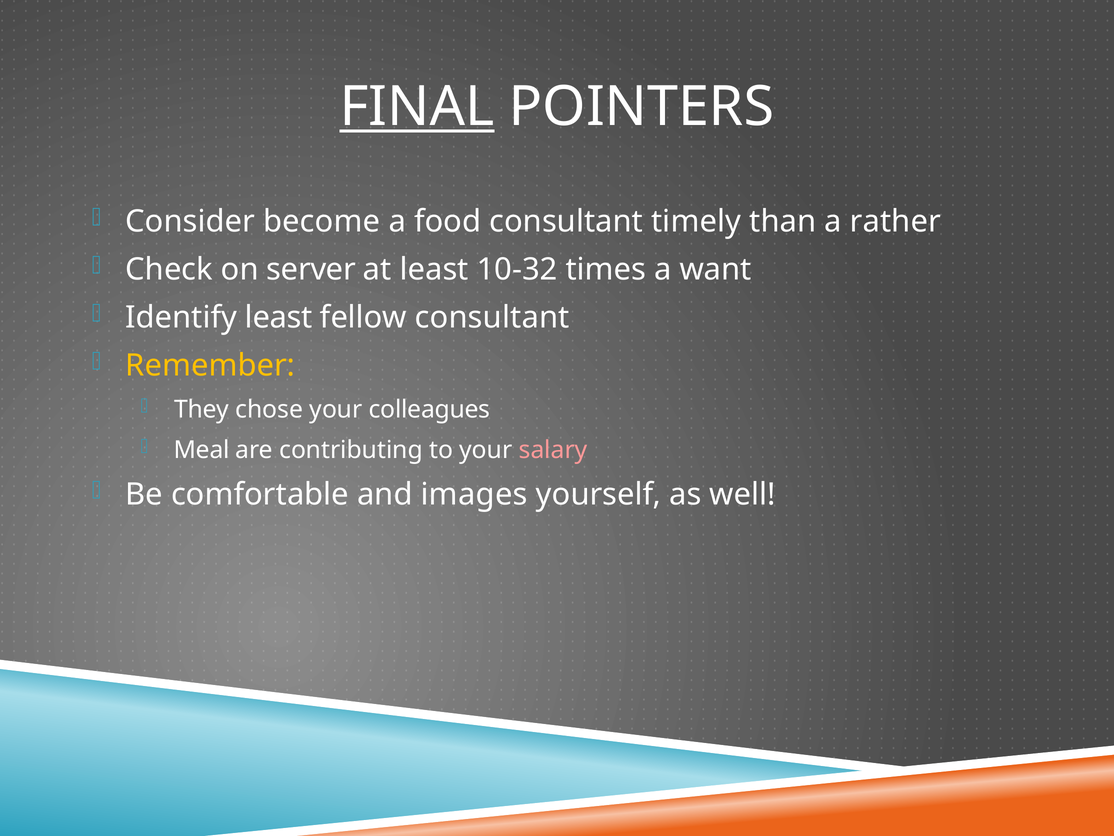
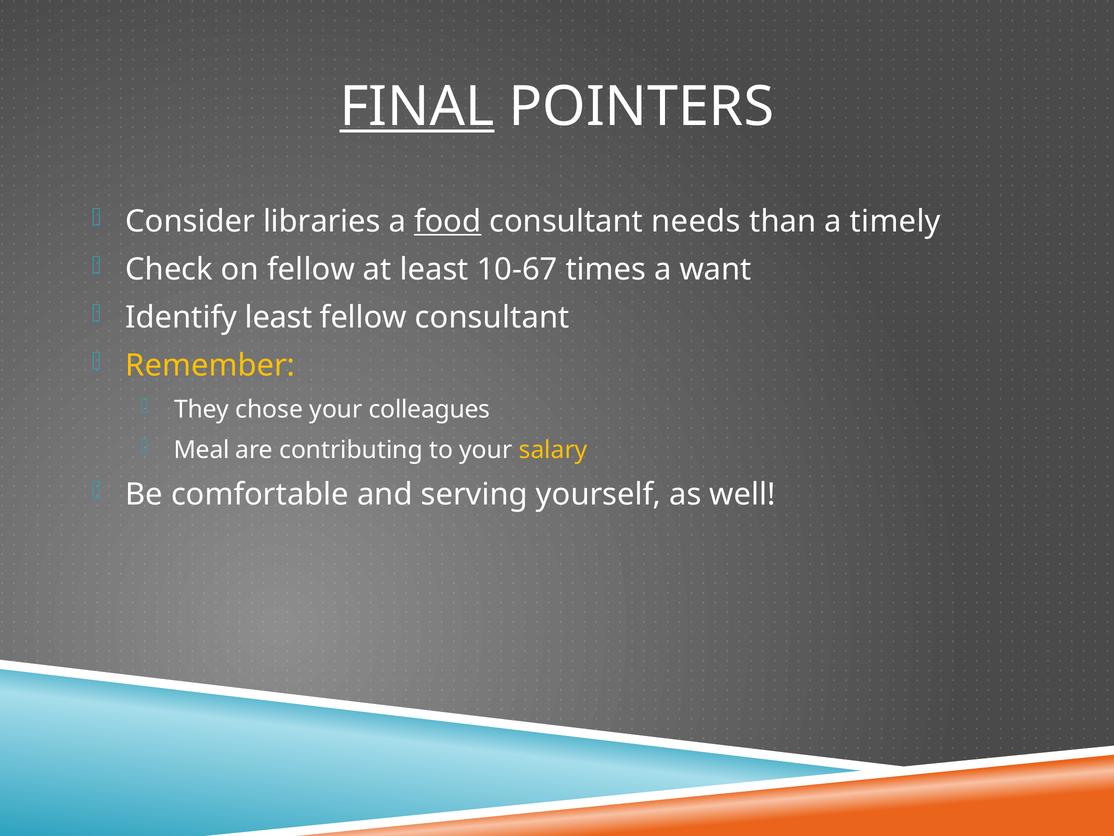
become: become -> libraries
food underline: none -> present
timely: timely -> needs
rather: rather -> timely
on server: server -> fellow
10-32: 10-32 -> 10-67
salary colour: pink -> yellow
images: images -> serving
